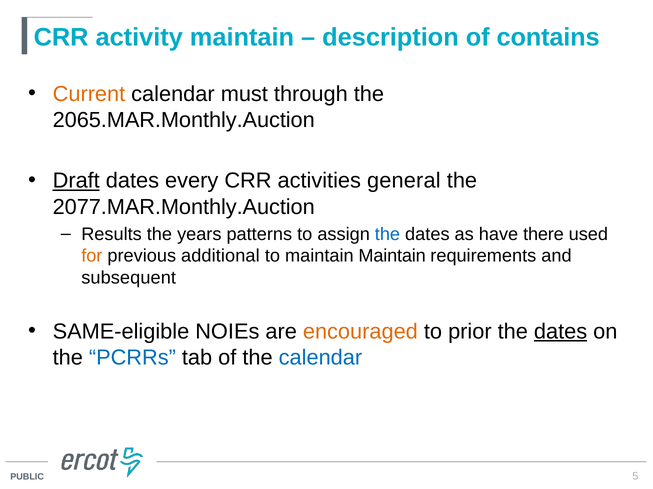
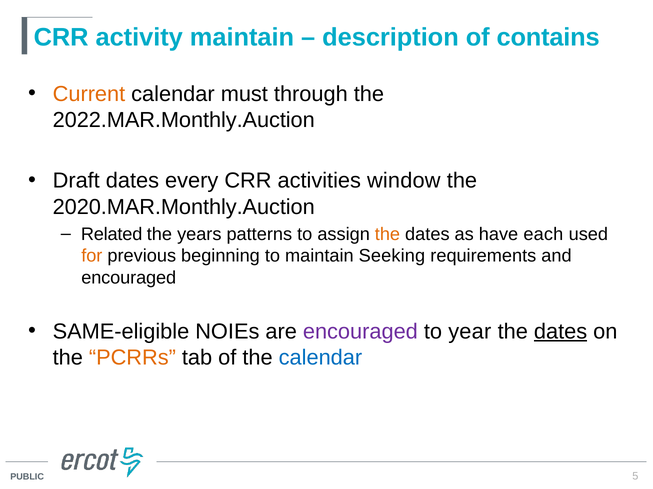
2065.MAR.Monthly.Auction: 2065.MAR.Monthly.Auction -> 2022.MAR.Monthly.Auction
Draft underline: present -> none
general: general -> window
2077.MAR.Monthly.Auction: 2077.MAR.Monthly.Auction -> 2020.MAR.Monthly.Auction
Results: Results -> Related
the at (387, 234) colour: blue -> orange
there: there -> each
additional: additional -> beginning
maintain Maintain: Maintain -> Seeking
subsequent at (129, 278): subsequent -> encouraged
encouraged at (360, 332) colour: orange -> purple
prior: prior -> year
PCRRs colour: blue -> orange
